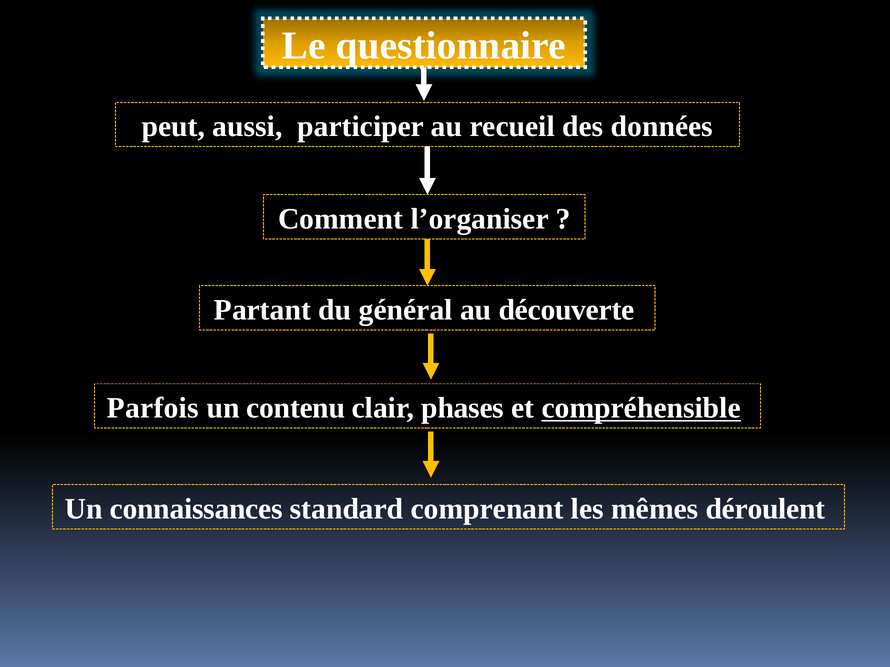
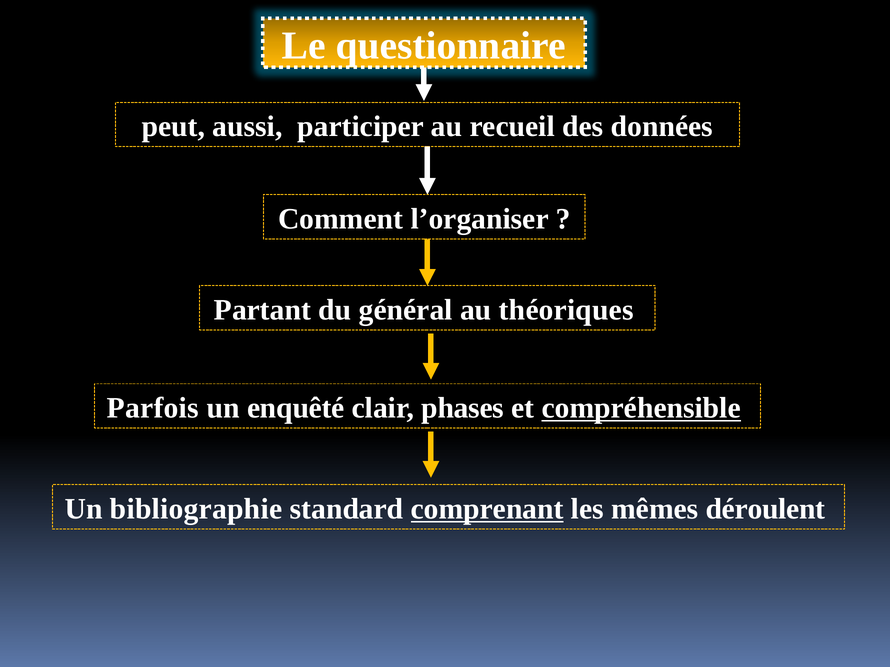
découverte: découverte -> théoriques
contenu: contenu -> enquêté
connaissances: connaissances -> bibliographie
comprenant underline: none -> present
